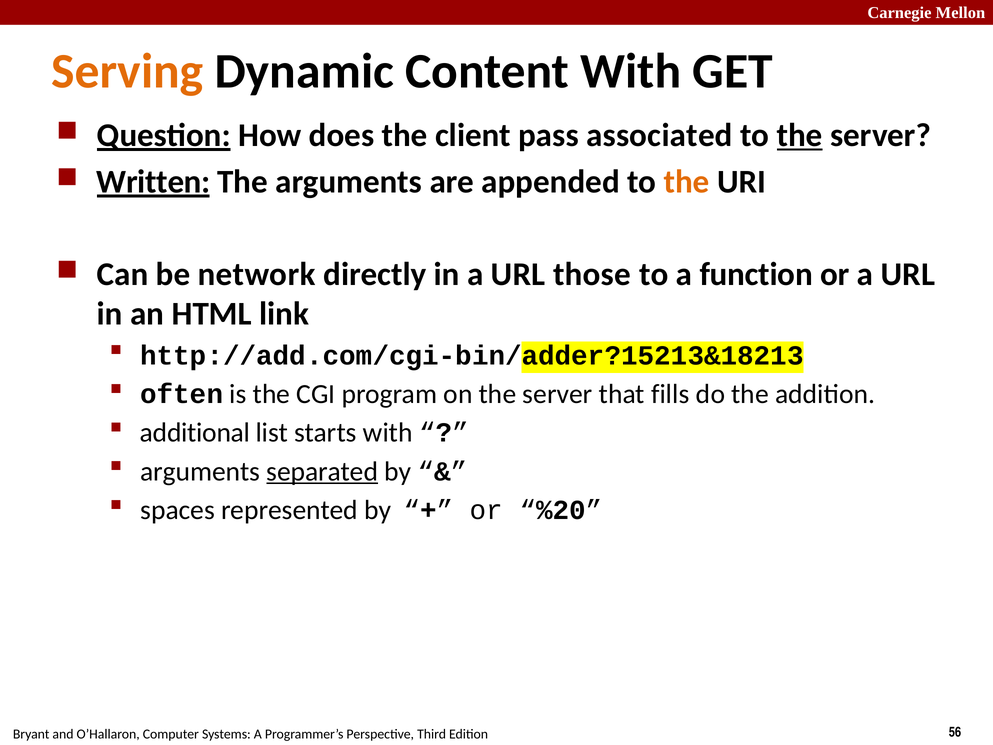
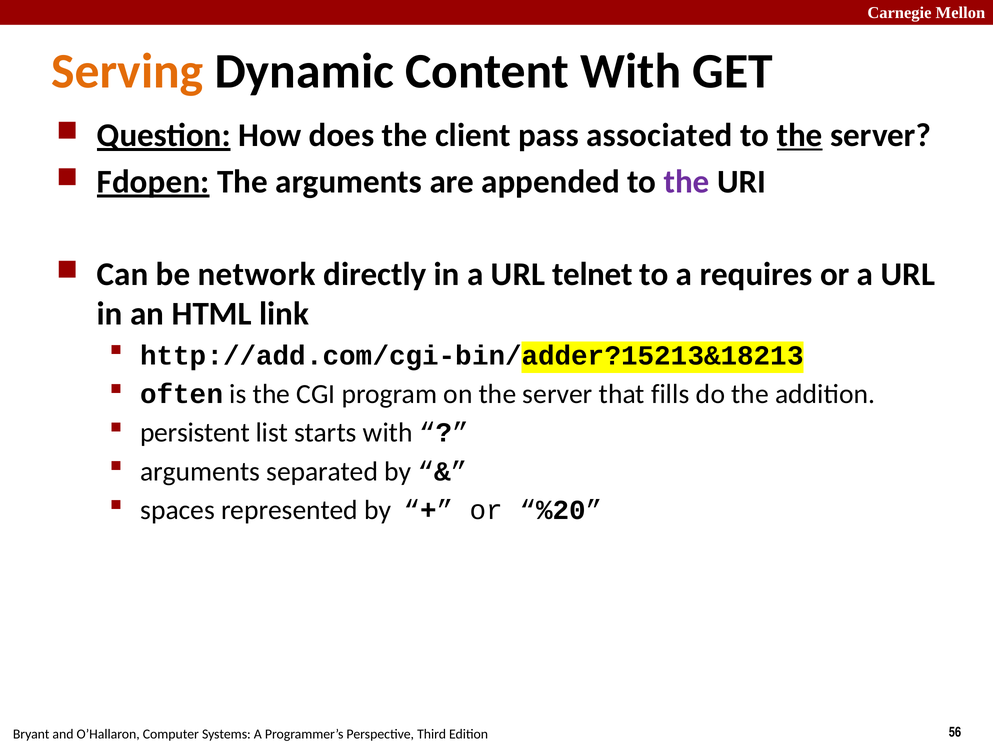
Written: Written -> Fdopen
the at (687, 182) colour: orange -> purple
those: those -> telnet
function: function -> requires
additional: additional -> persistent
separated underline: present -> none
